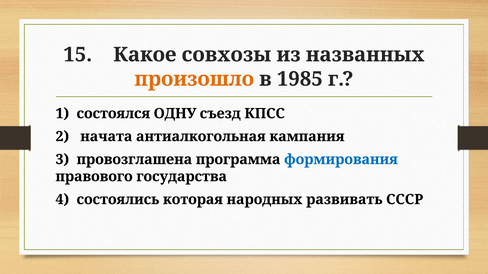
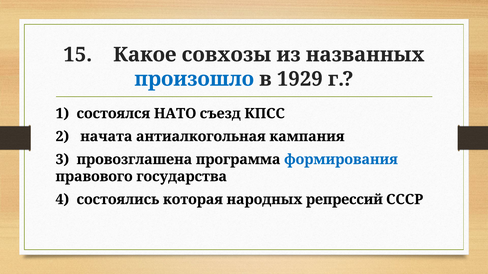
произошло colour: orange -> blue
1985: 1985 -> 1929
ОДНУ: ОДНУ -> НАТО
развивать: развивать -> репрессий
